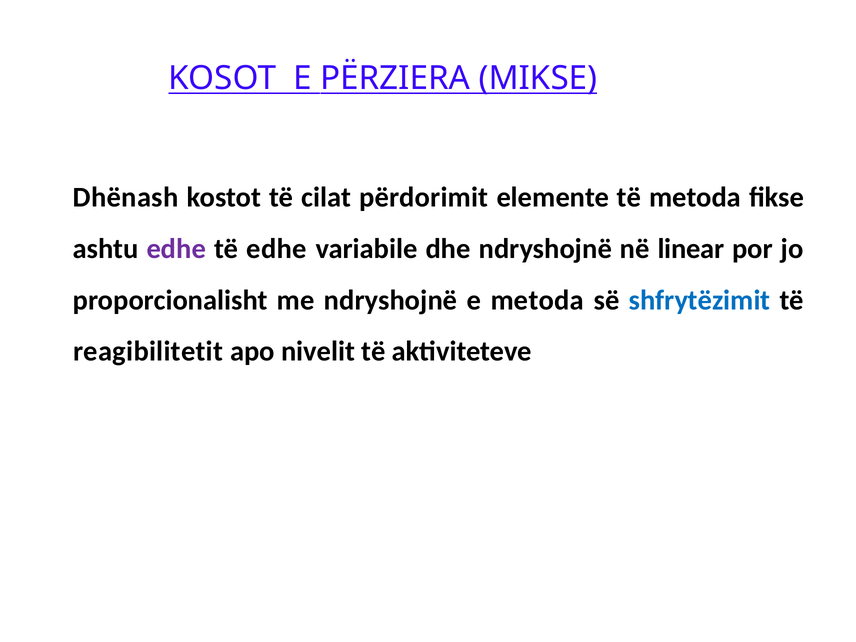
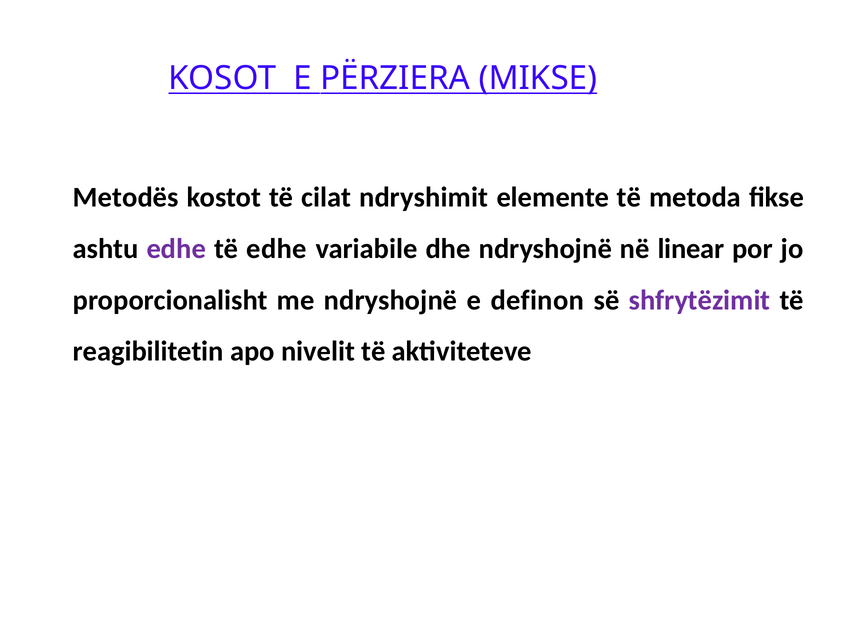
Dhënash: Dhënash -> Metodës
përdorimit: përdorimit -> ndryshimit
e metoda: metoda -> definon
shfrytëzimit colour: blue -> purple
reagibilitetit: reagibilitetit -> reagibilitetin
